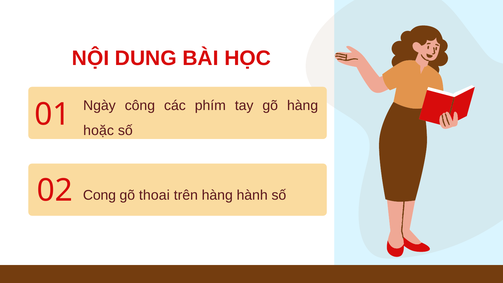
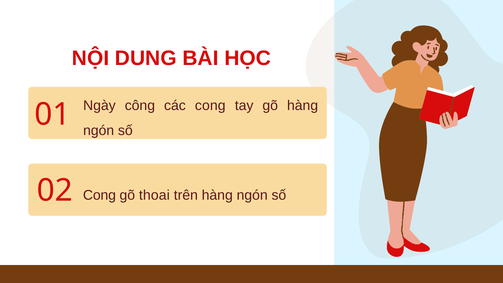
các phím: phím -> cong
hoặc at (99, 131): hoặc -> ngón
trên hàng hành: hành -> ngón
